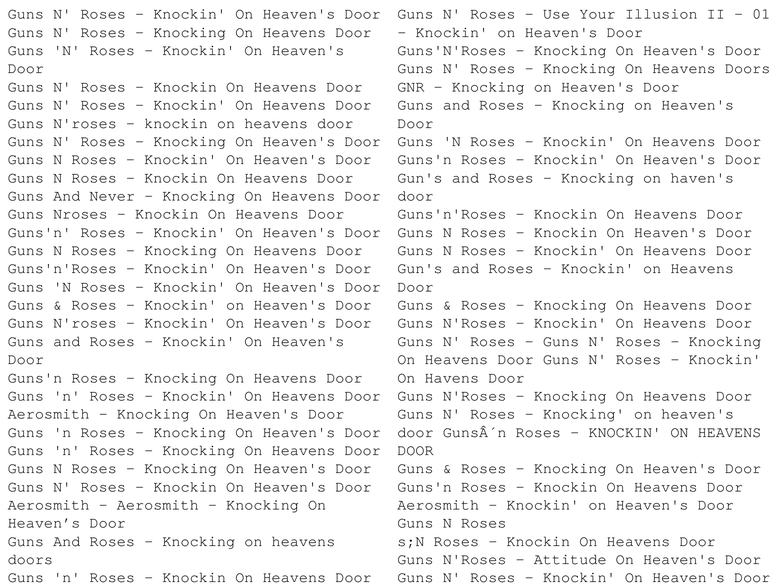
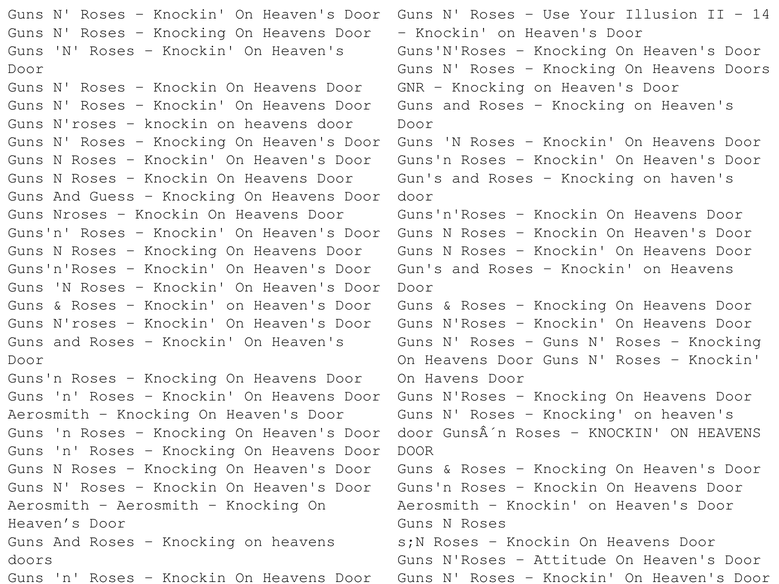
01: 01 -> 14
Never: Never -> Guess
